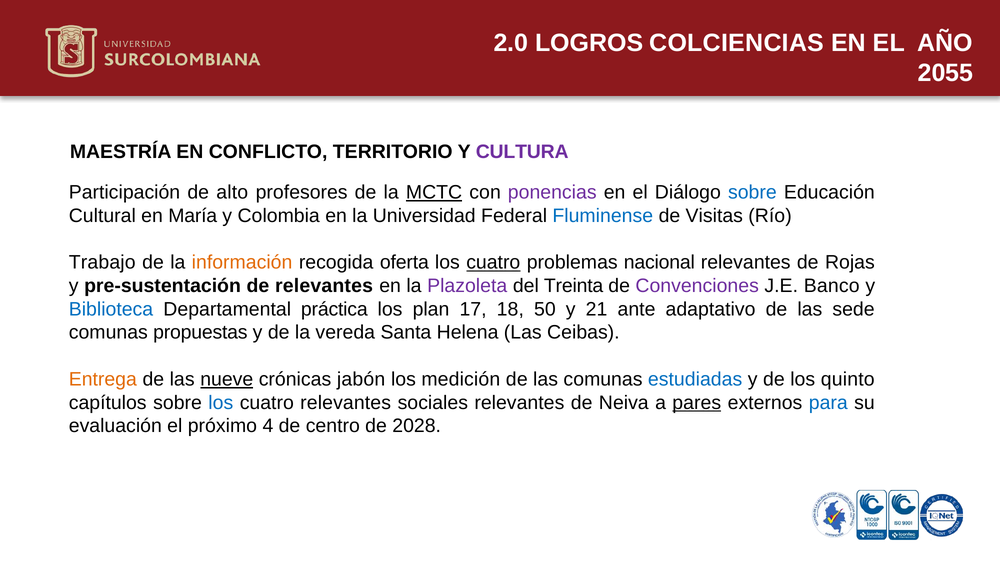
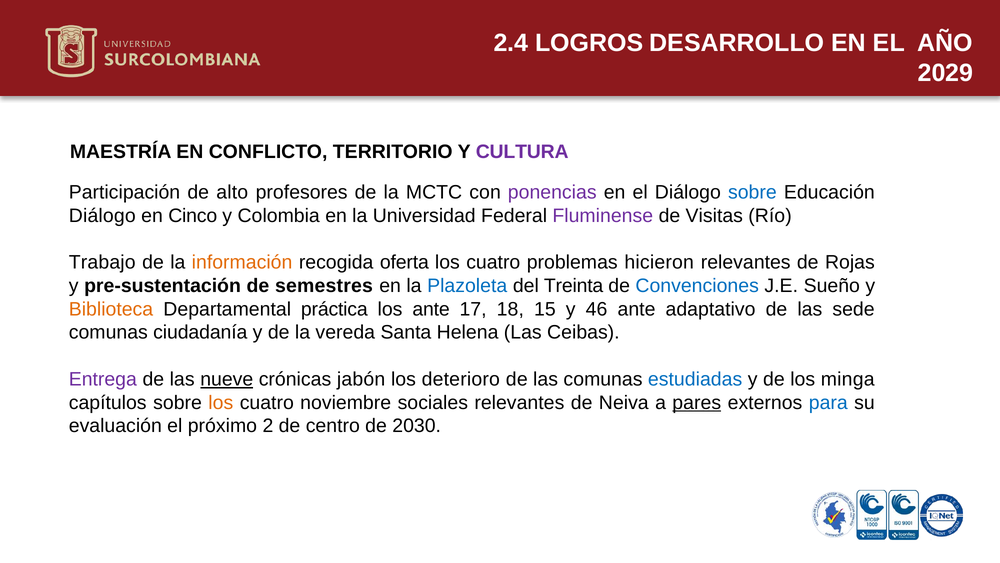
2.0: 2.0 -> 2.4
COLCIENCIAS: COLCIENCIAS -> DESARROLLO
2055: 2055 -> 2029
MCTC underline: present -> none
Cultural at (102, 216): Cultural -> Diálogo
María: María -> Cinco
Fluminense colour: blue -> purple
cuatro at (493, 262) underline: present -> none
nacional: nacional -> hicieron
de relevantes: relevantes -> semestres
Plazoleta colour: purple -> blue
Convenciones colour: purple -> blue
Banco: Banco -> Sueño
Biblioteca colour: blue -> orange
los plan: plan -> ante
50: 50 -> 15
21: 21 -> 46
propuestas: propuestas -> ciudadanía
Entrega colour: orange -> purple
medición: medición -> deterioro
quinto: quinto -> minga
los at (221, 402) colour: blue -> orange
cuatro relevantes: relevantes -> noviembre
4: 4 -> 2
2028: 2028 -> 2030
